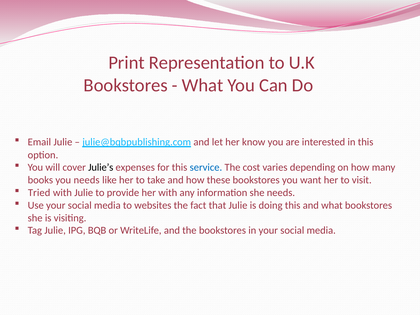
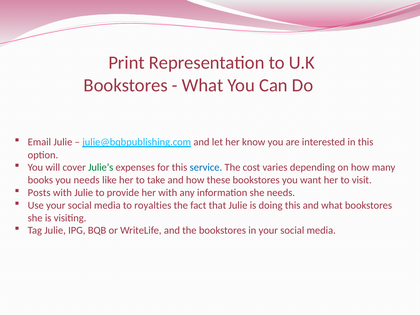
Julie’s colour: black -> green
Tried: Tried -> Posts
websites: websites -> royalties
